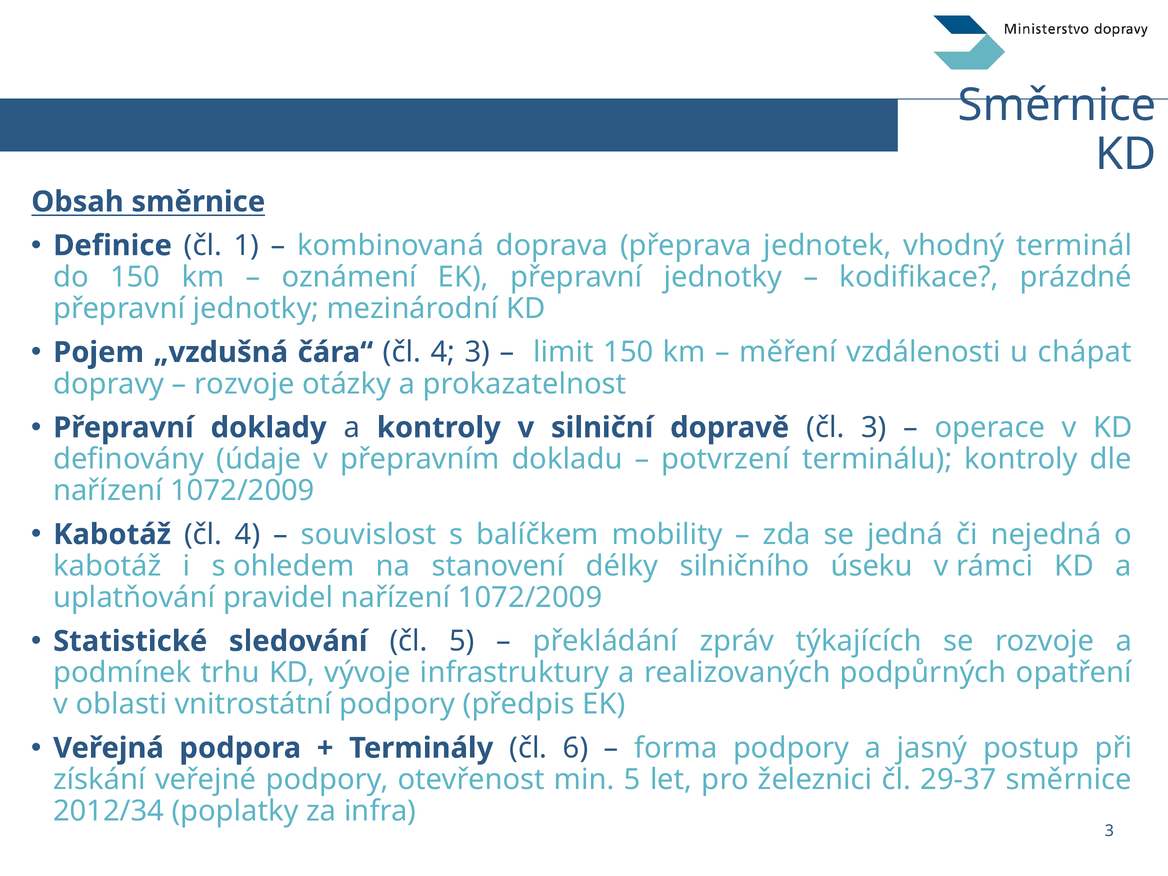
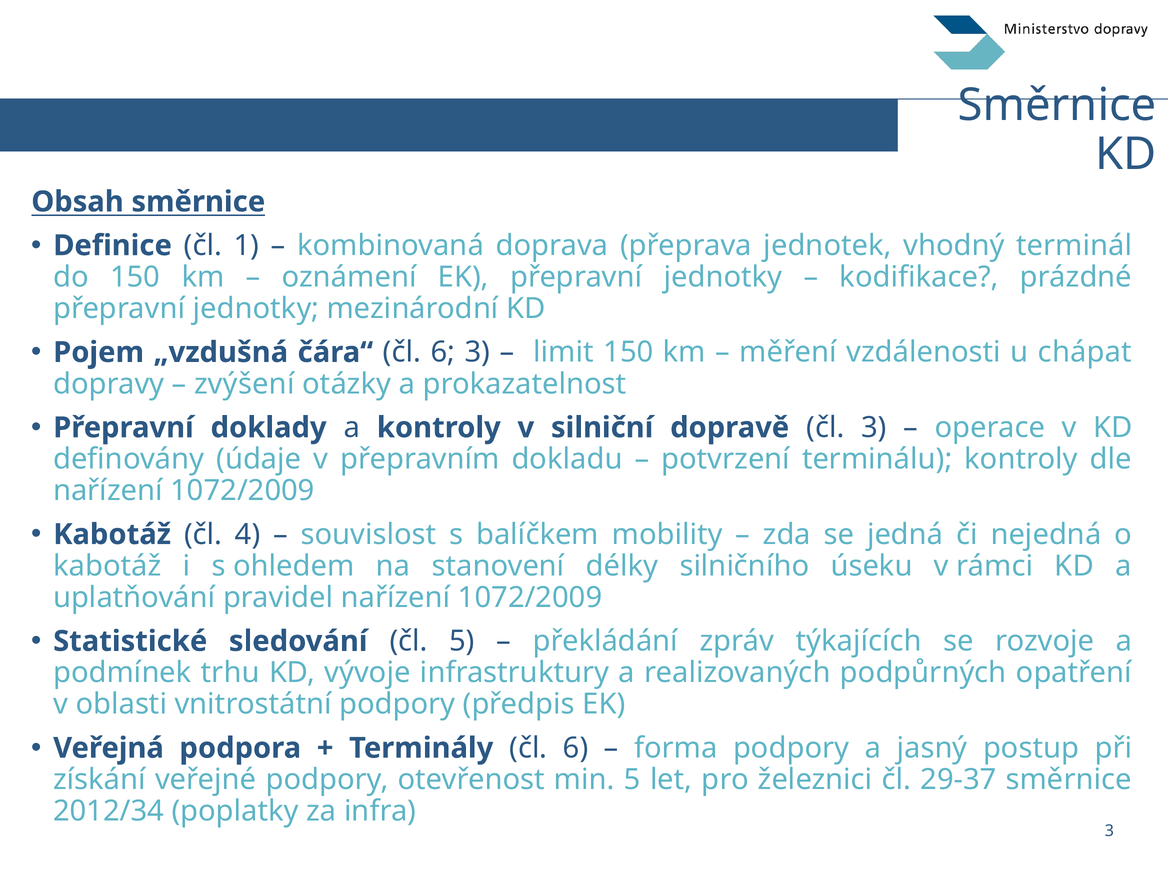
čára“ čl 4: 4 -> 6
rozvoje at (244, 384): rozvoje -> zvýšení
